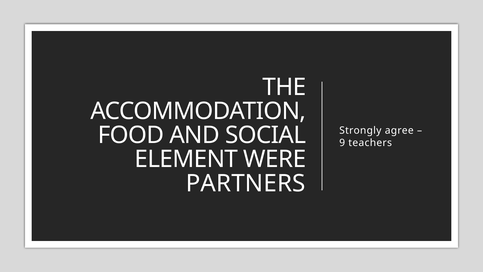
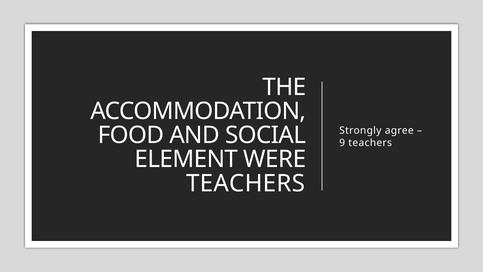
PARTNERS at (246, 183): PARTNERS -> TEACHERS
